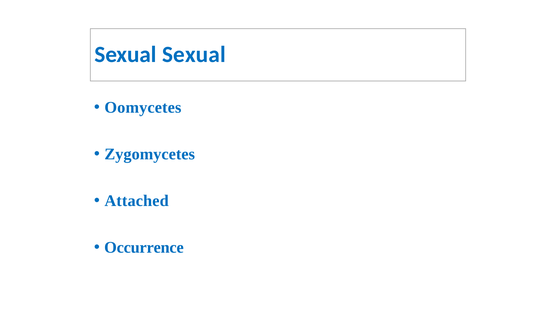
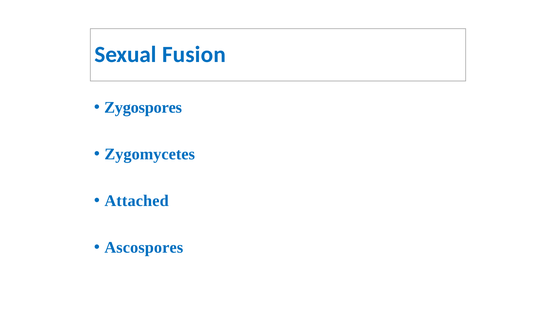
Sexual Sexual: Sexual -> Fusion
Oomycetes: Oomycetes -> Zygospores
Occurrence: Occurrence -> Ascospores
